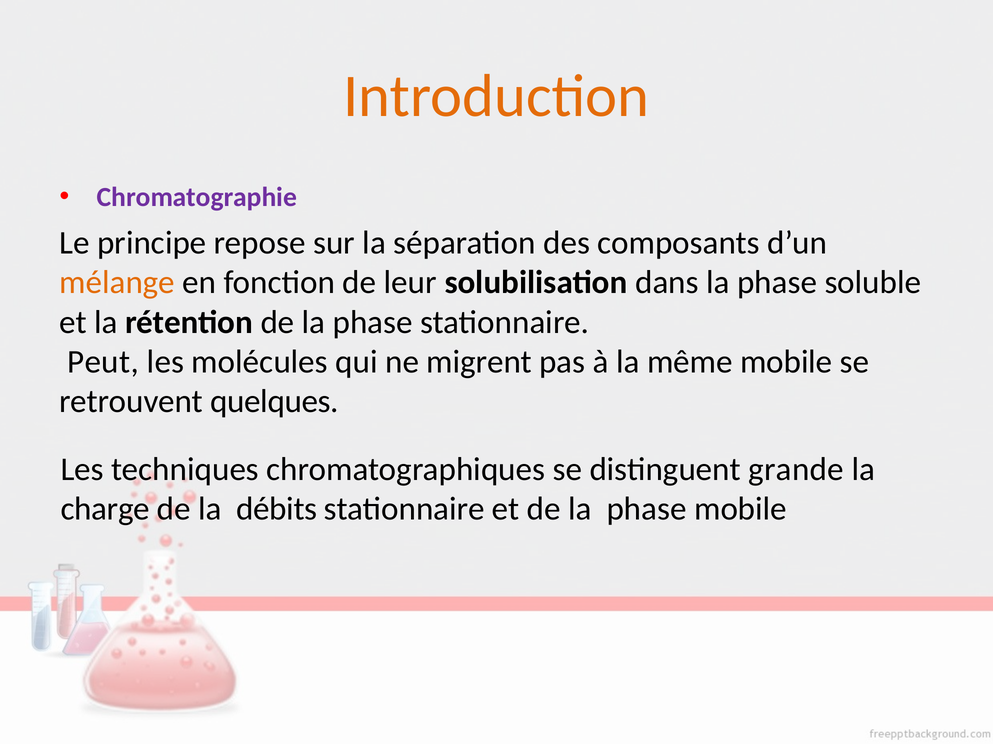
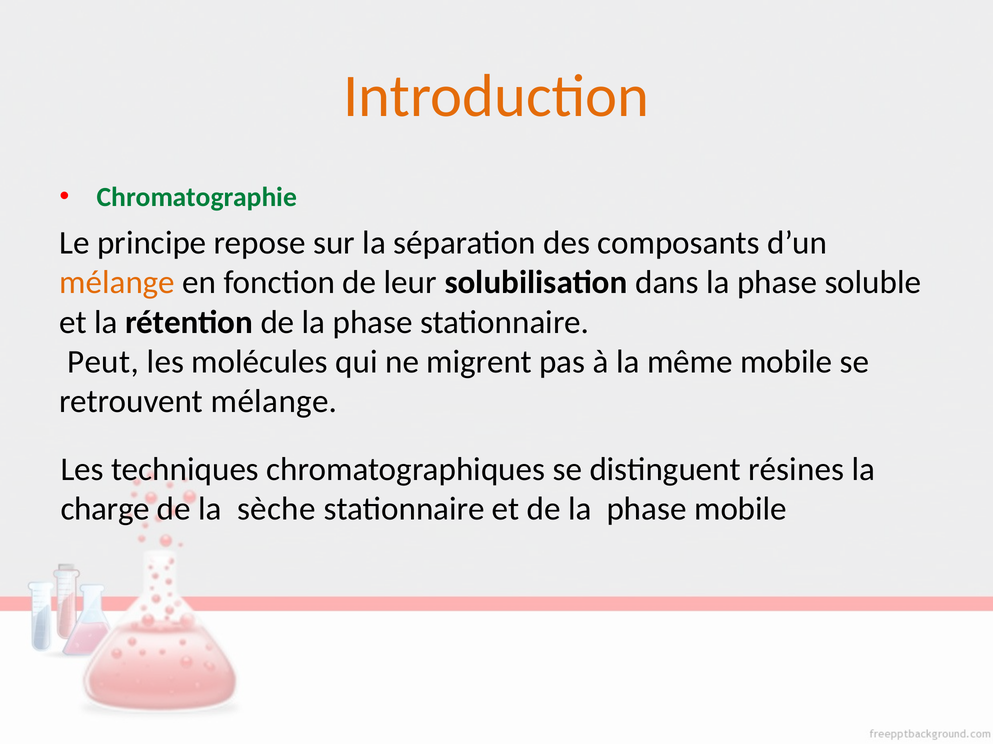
Chromatographie colour: purple -> green
retrouvent quelques: quelques -> mélange
grande: grande -> résines
débits: débits -> sèche
